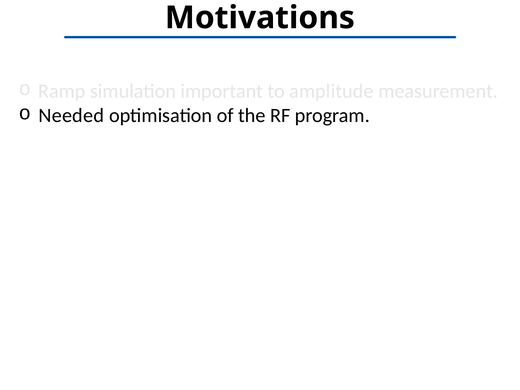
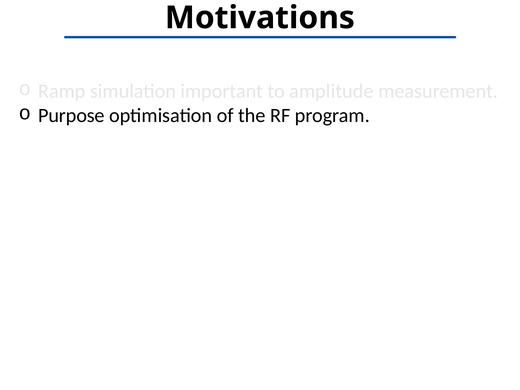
Needed: Needed -> Purpose
